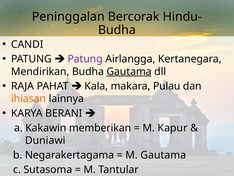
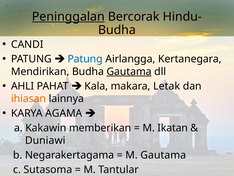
Peninggalan underline: none -> present
Patung at (85, 59) colour: purple -> blue
RAJA: RAJA -> AHLI
Pulau: Pulau -> Letak
BERANI: BERANI -> AGAMA
Kapur: Kapur -> Ikatan
